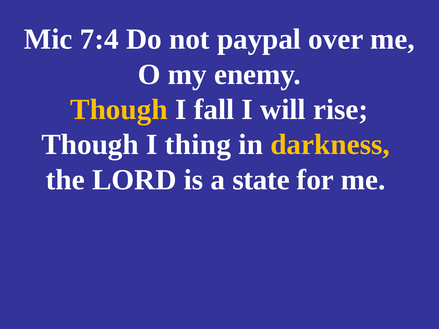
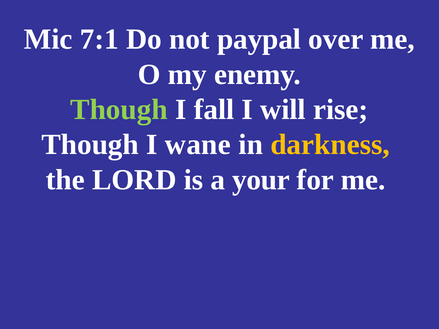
7:4: 7:4 -> 7:1
Though at (119, 110) colour: yellow -> light green
thing: thing -> wane
state: state -> your
